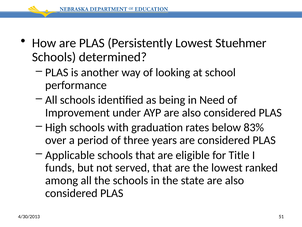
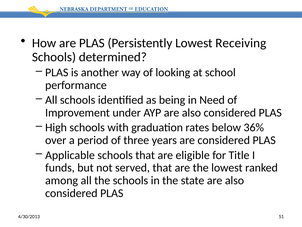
Stuehmer: Stuehmer -> Receiving
83%: 83% -> 36%
